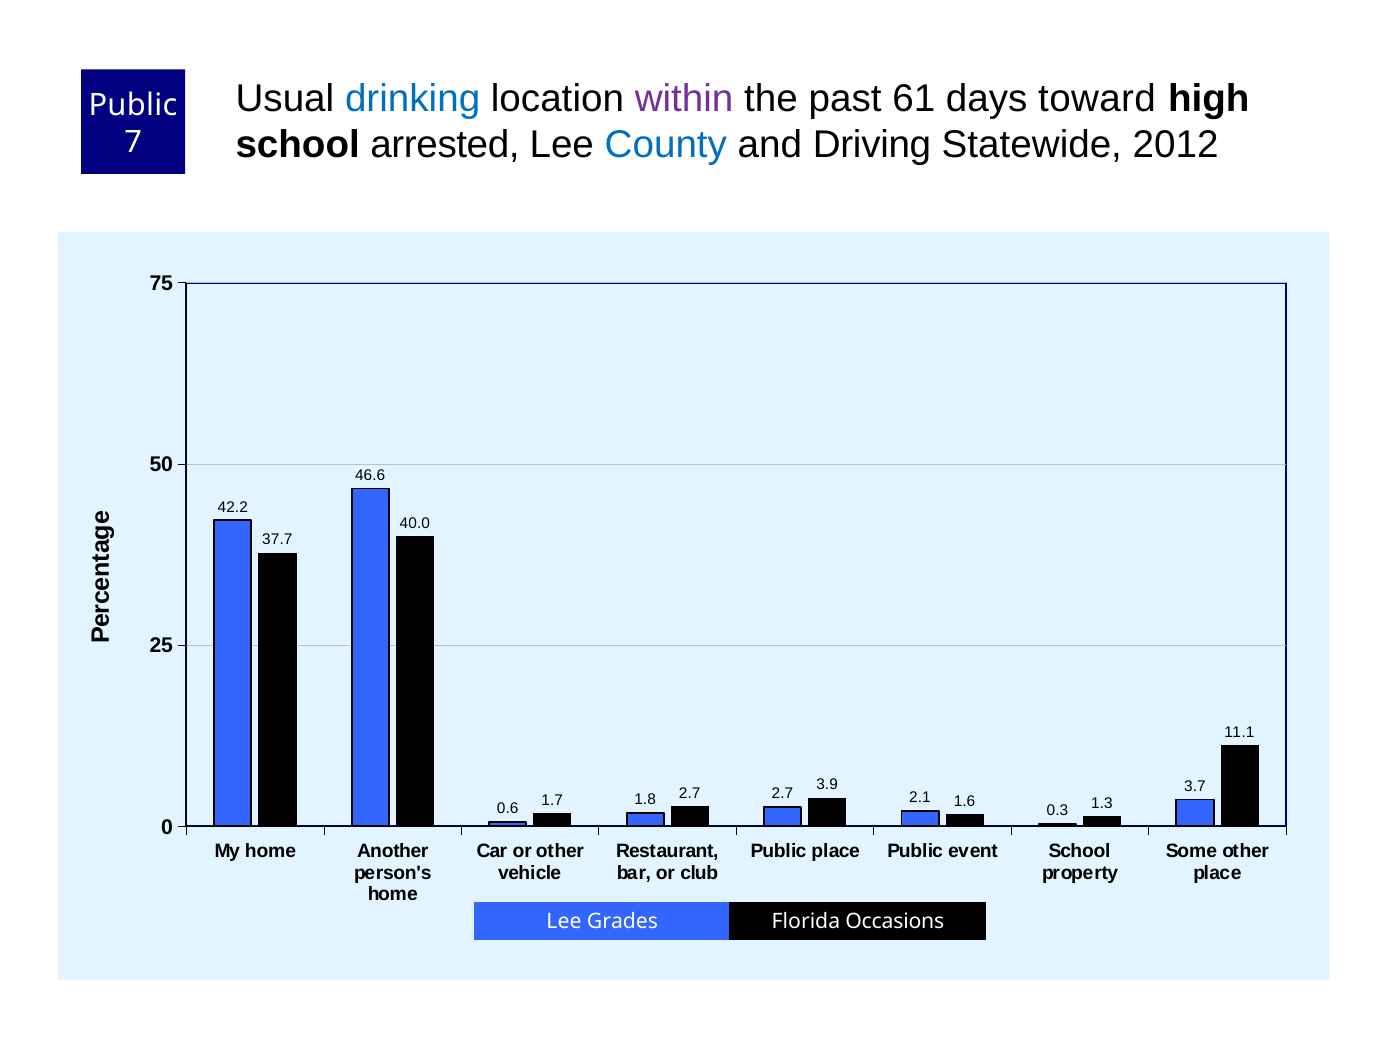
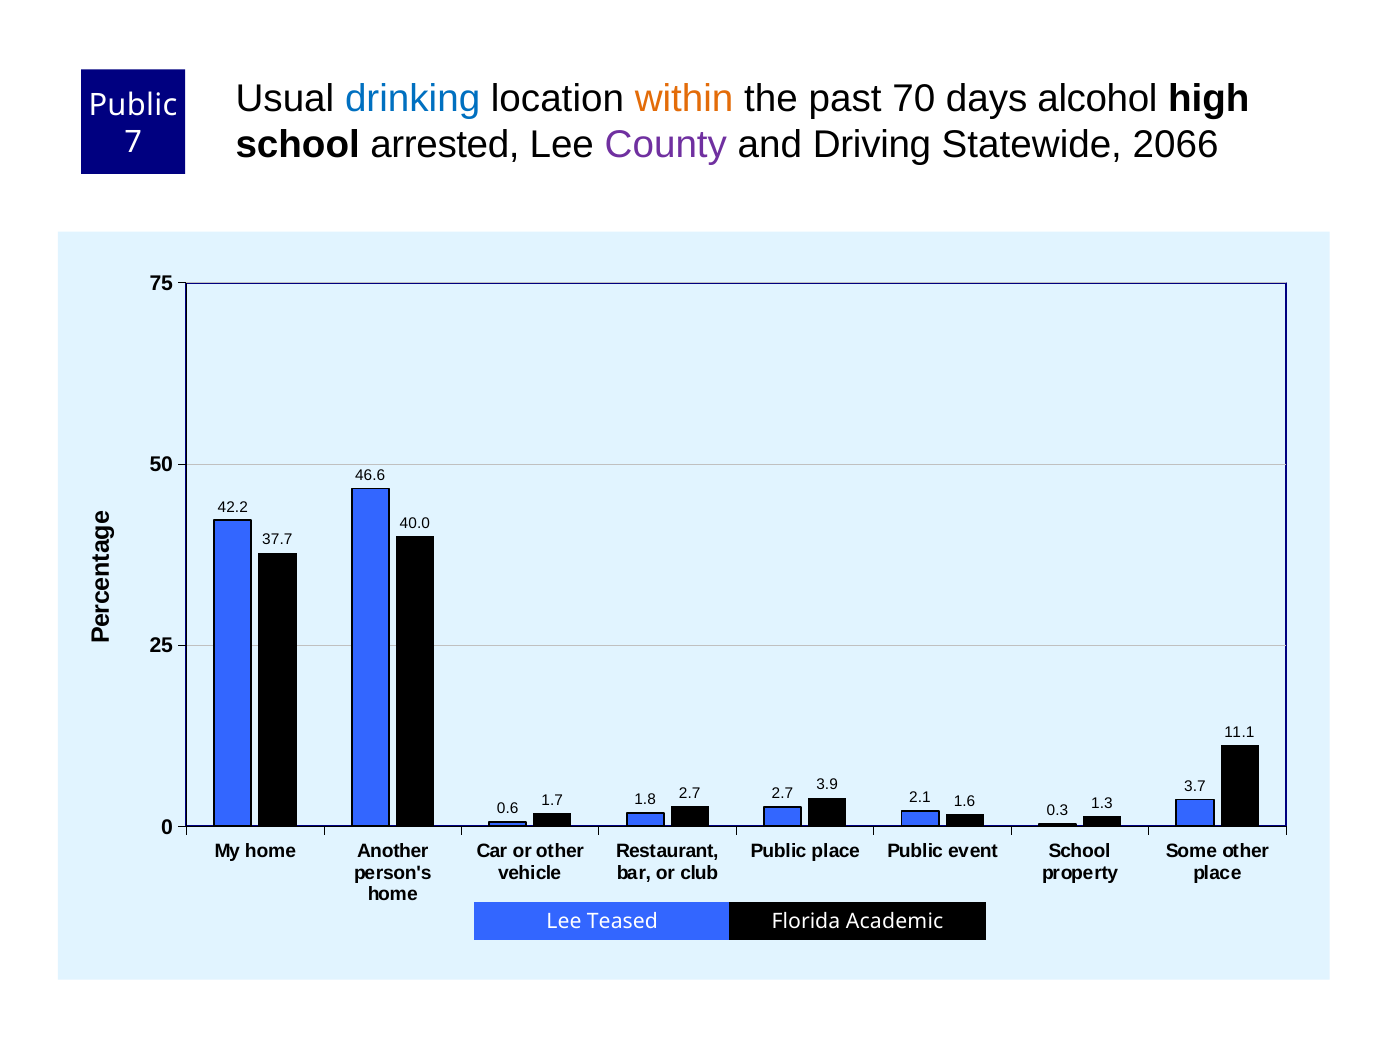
within colour: purple -> orange
61: 61 -> 70
toward: toward -> alcohol
County colour: blue -> purple
2012: 2012 -> 2066
Grades: Grades -> Teased
Occasions: Occasions -> Academic
